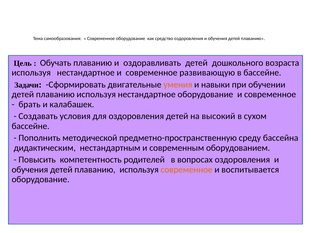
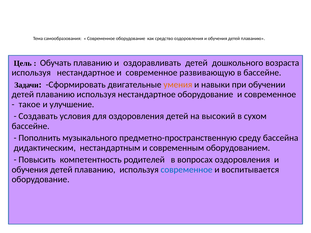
брать: брать -> такое
калабашек: калабашек -> улучшение
методической: методической -> музыкального
современное at (187, 170) colour: orange -> blue
